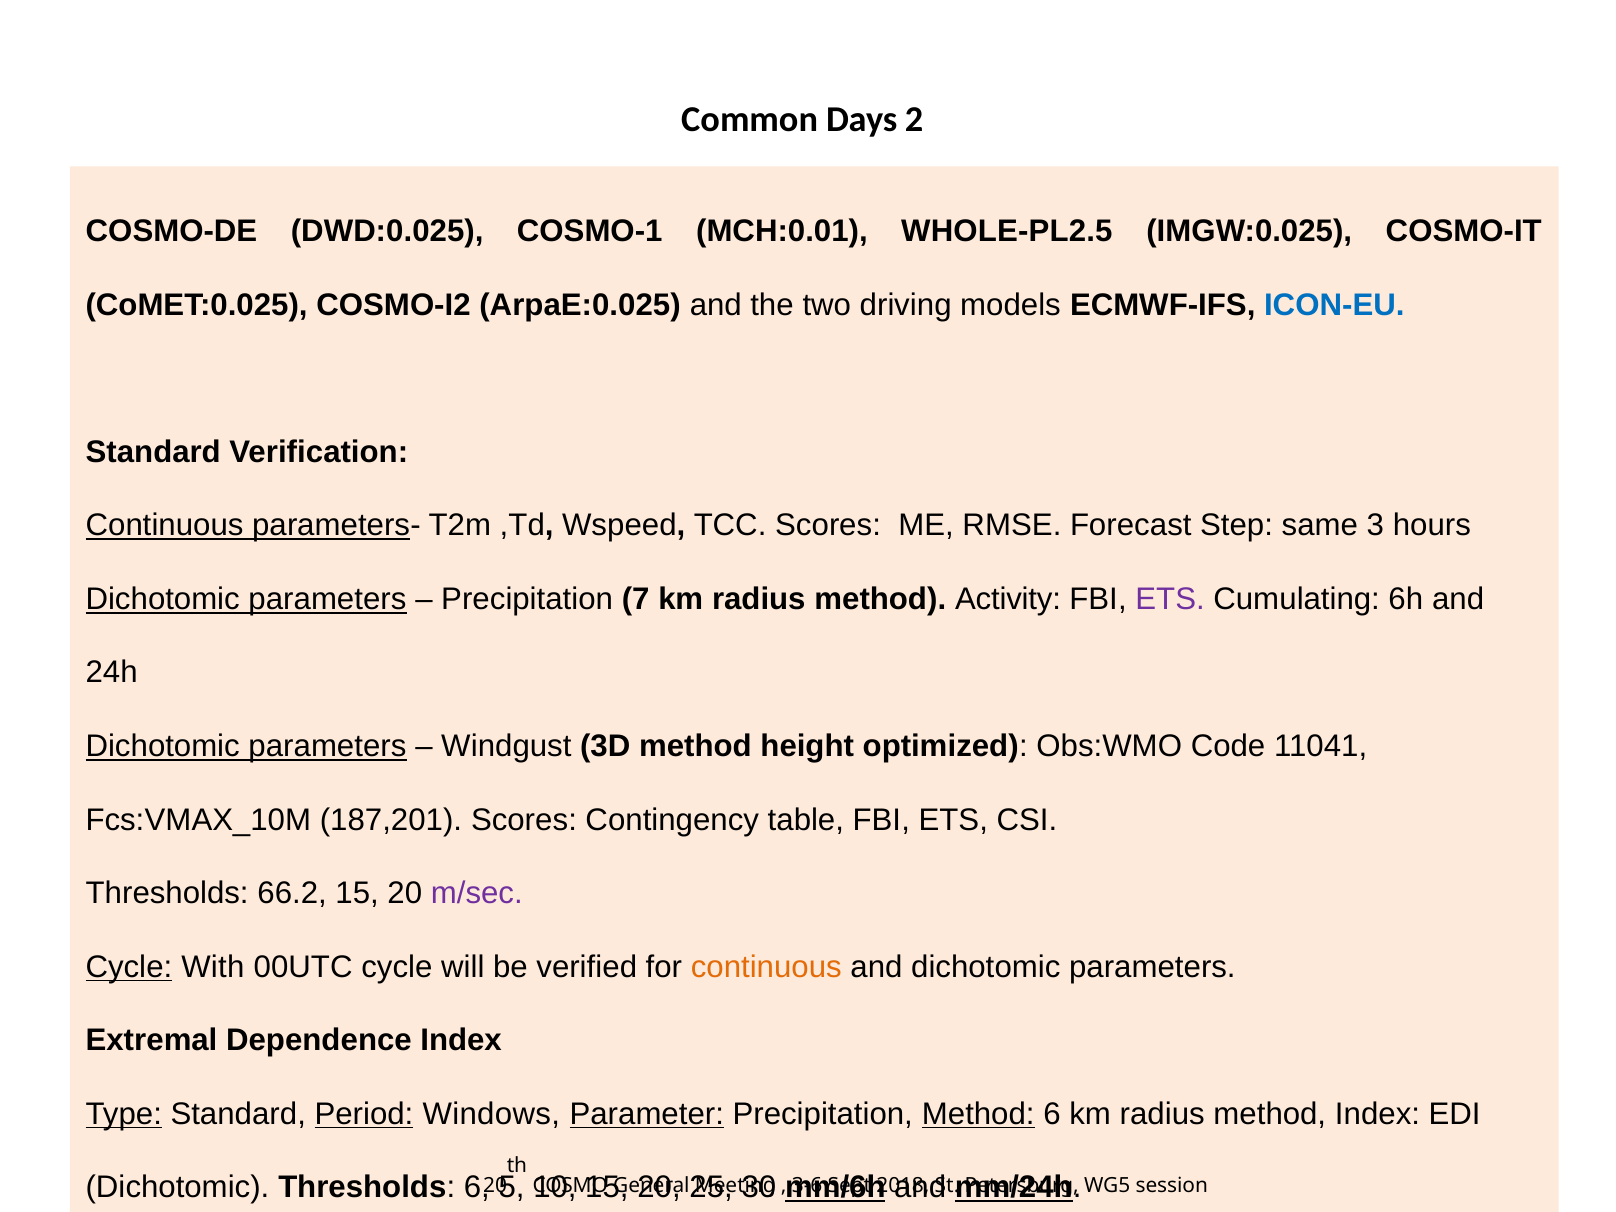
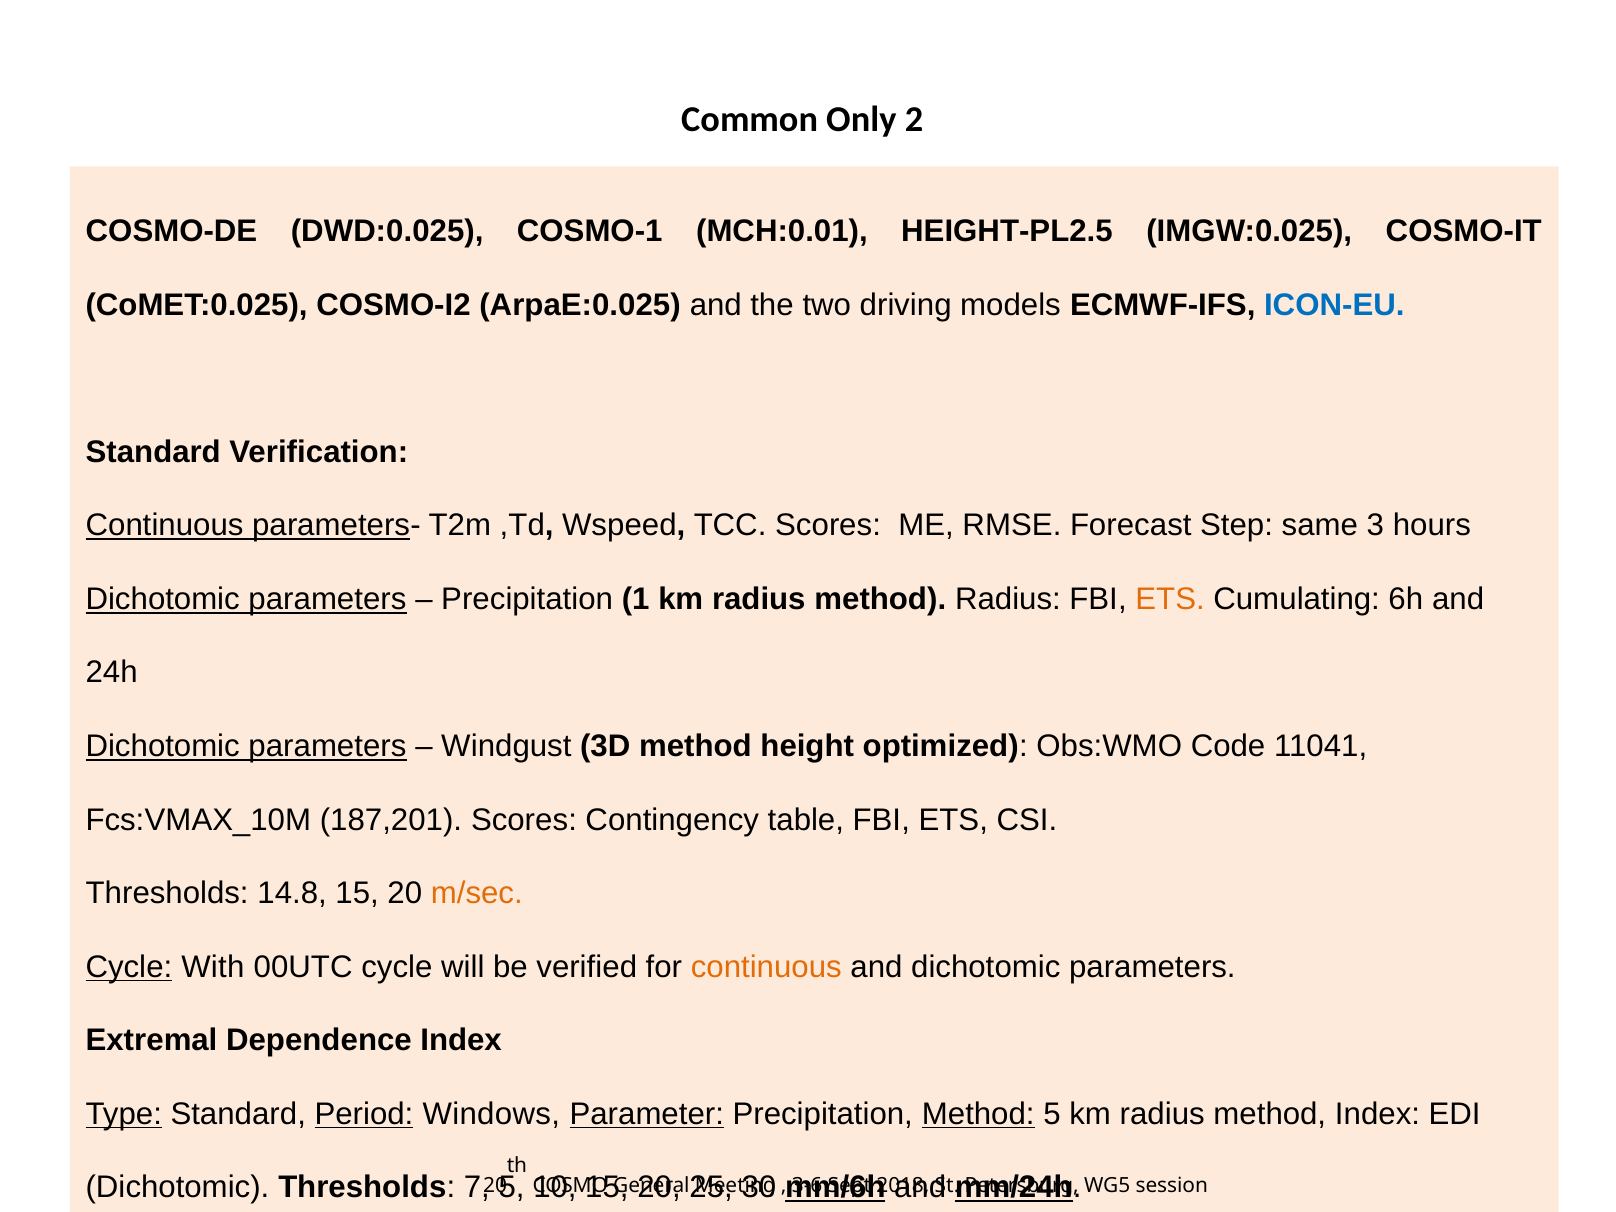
Days: Days -> Only
WHOLE-PL2.5: WHOLE-PL2.5 -> HEIGHT-PL2.5
7: 7 -> 1
method Activity: Activity -> Radius
ETS at (1170, 599) colour: purple -> orange
66.2: 66.2 -> 14.8
m/sec colour: purple -> orange
Method 6: 6 -> 5
Thresholds 6: 6 -> 7
